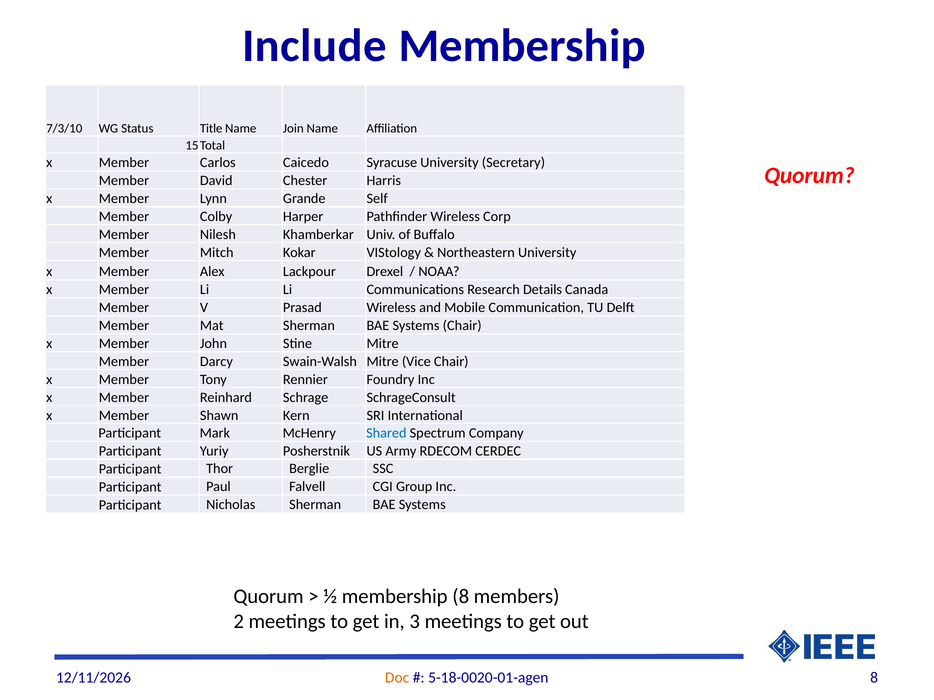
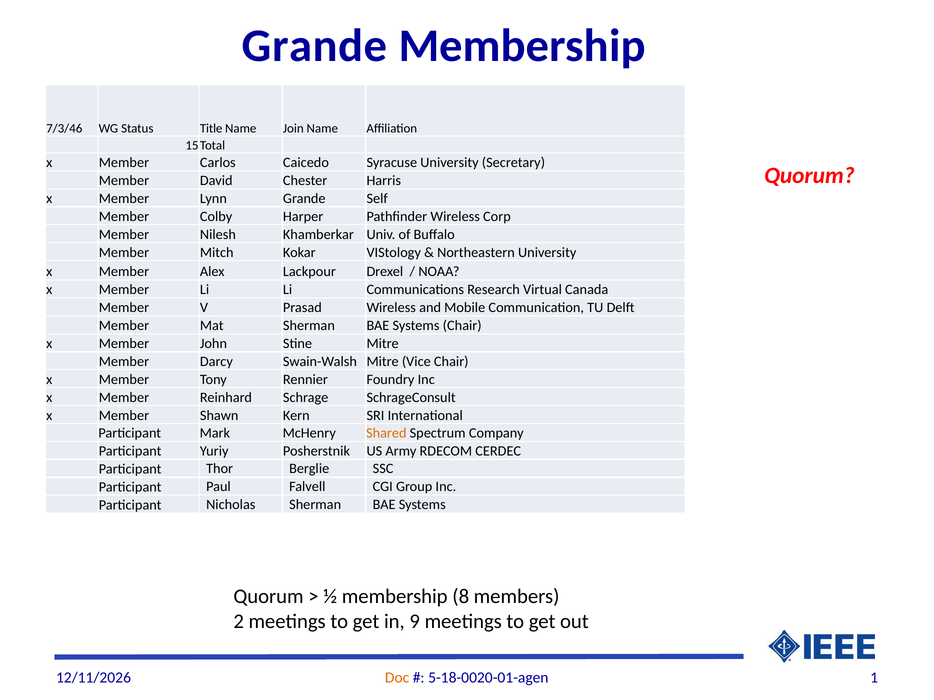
Include at (314, 46): Include -> Grande
7/3/10: 7/3/10 -> 7/3/46
Details: Details -> Virtual
Shared colour: blue -> orange
3: 3 -> 9
5-18-0020-01-agen 8: 8 -> 1
